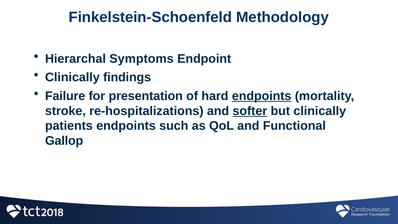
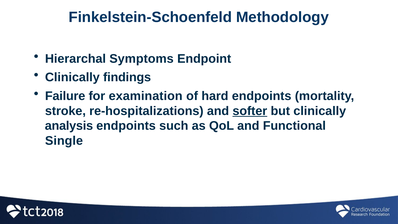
presentation: presentation -> examination
endpoints at (262, 96) underline: present -> none
patients: patients -> analysis
Gallop: Gallop -> Single
